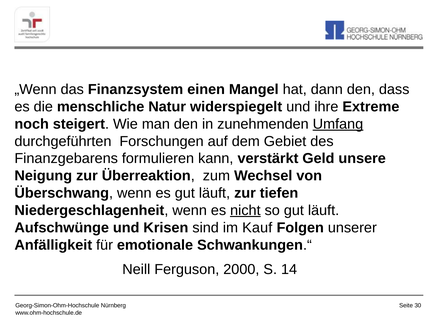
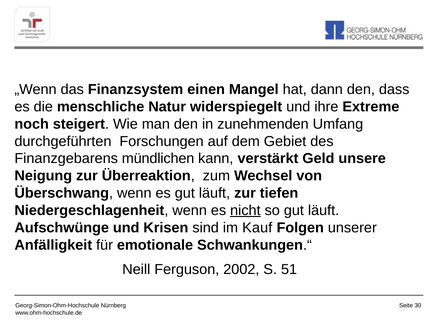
Umfang underline: present -> none
formulieren: formulieren -> mündlichen
2000: 2000 -> 2002
14: 14 -> 51
